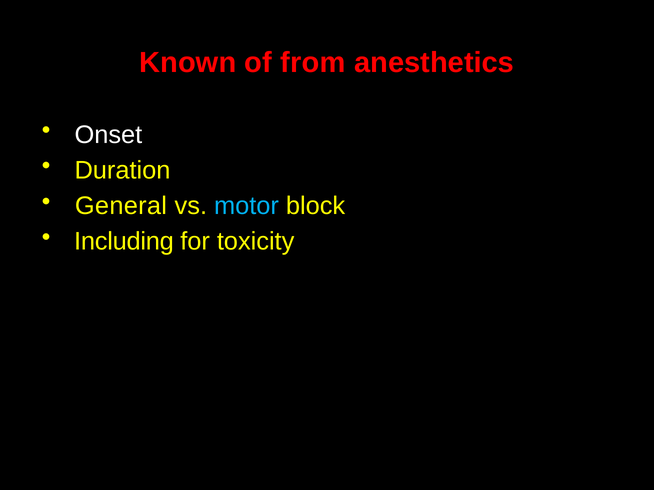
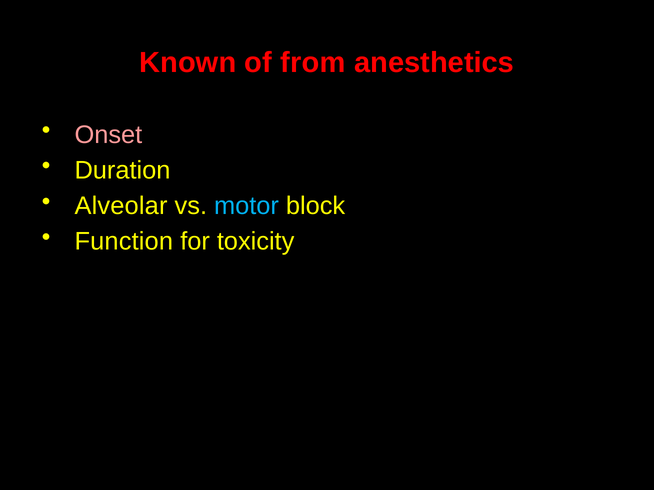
Onset colour: white -> pink
General: General -> Alveolar
Including: Including -> Function
